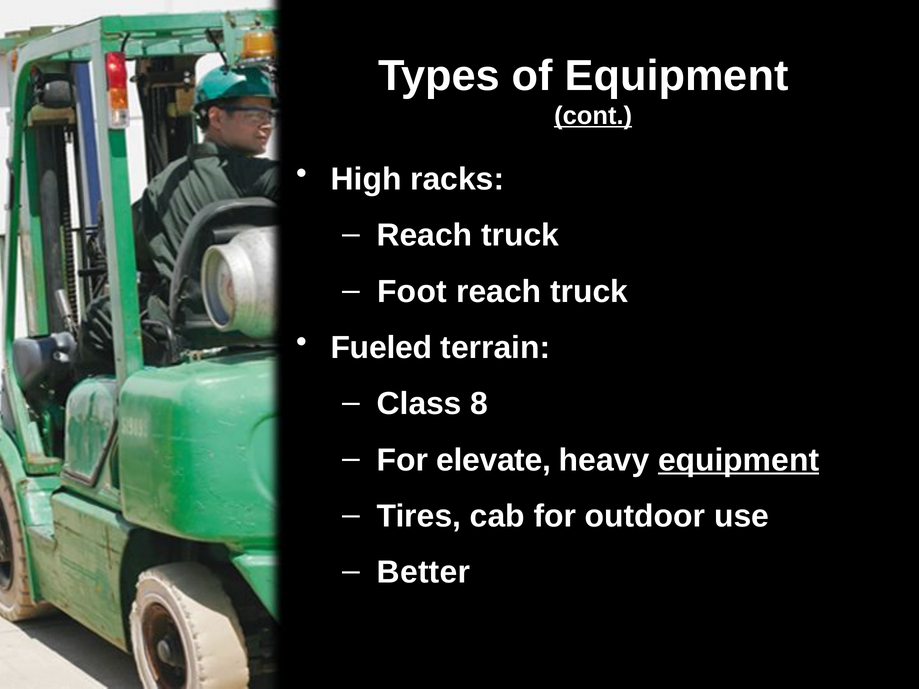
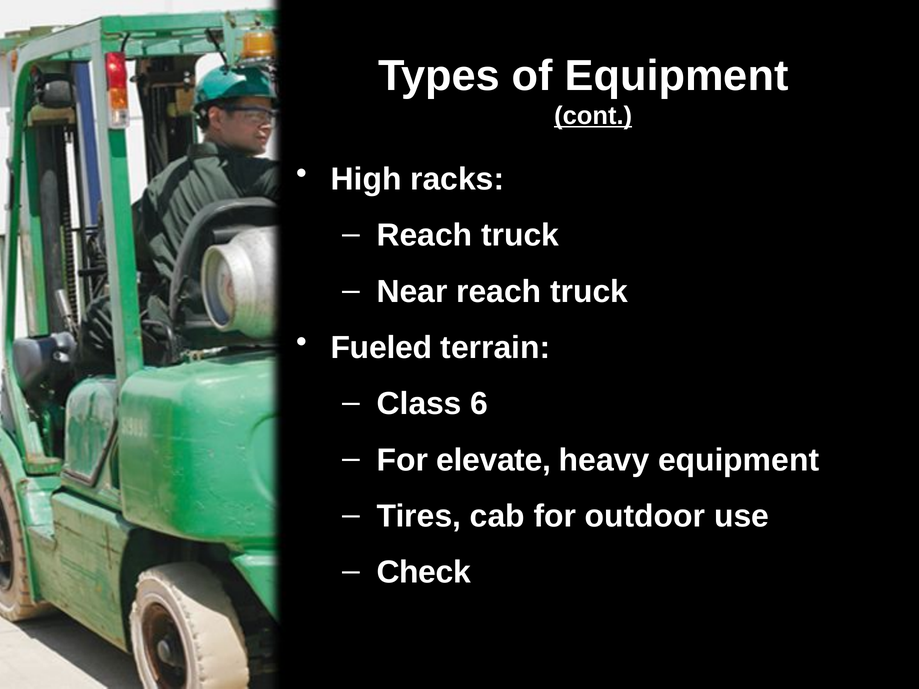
Foot: Foot -> Near
8: 8 -> 6
equipment at (739, 460) underline: present -> none
Better: Better -> Check
